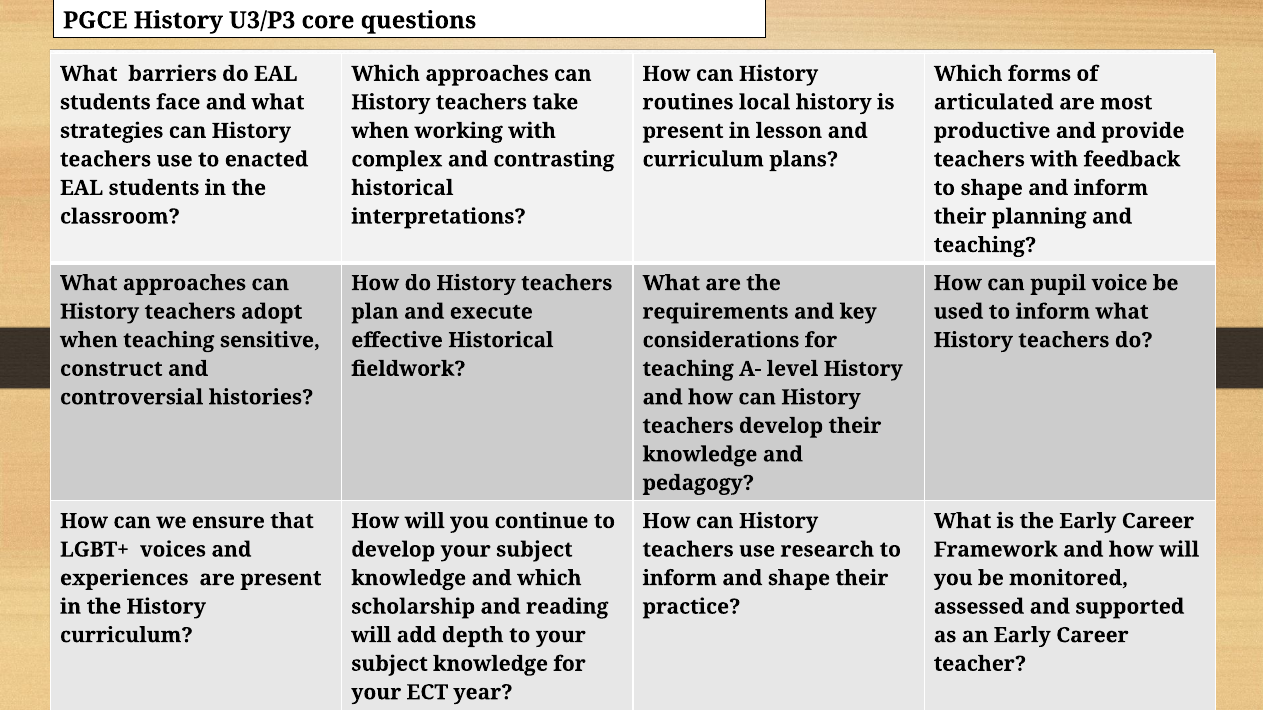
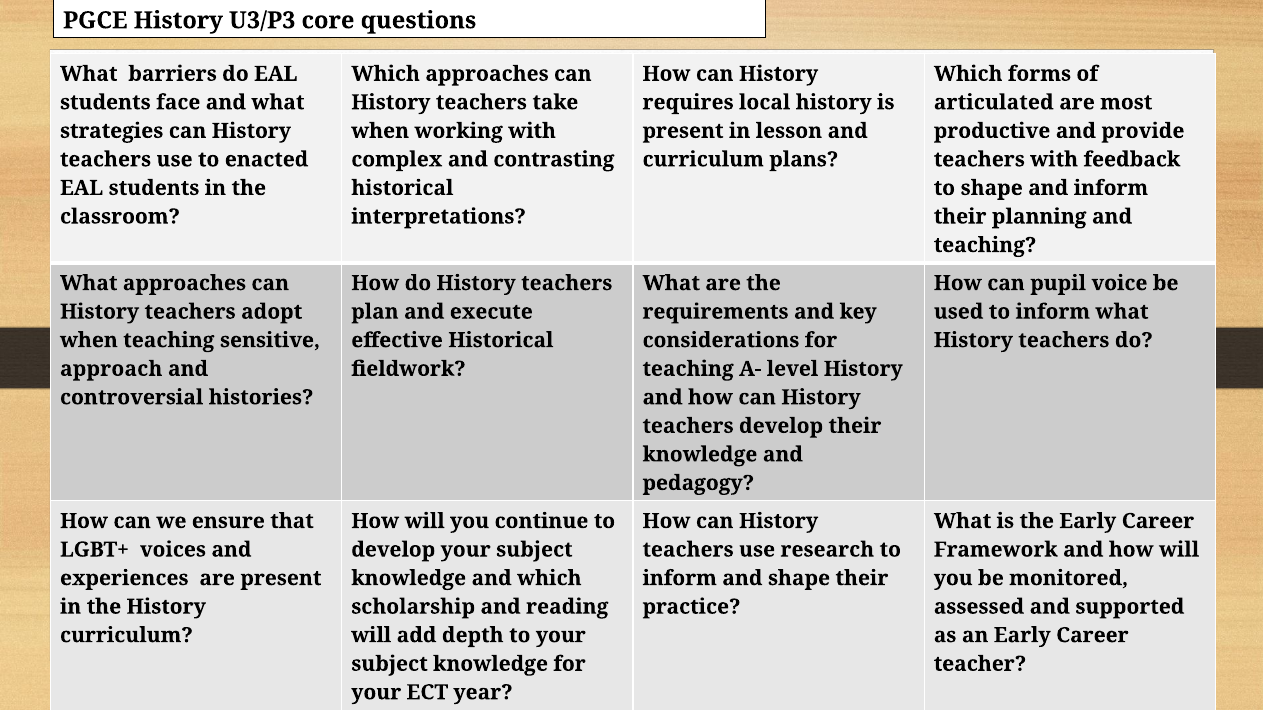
routines: routines -> requires
construct: construct -> approach
